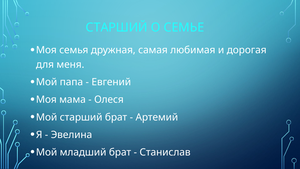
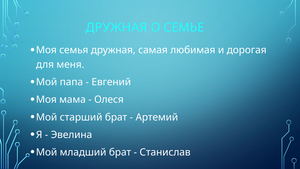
СТАРШИЙ at (117, 27): СТАРШИЙ -> ДРУЖНАЯ
